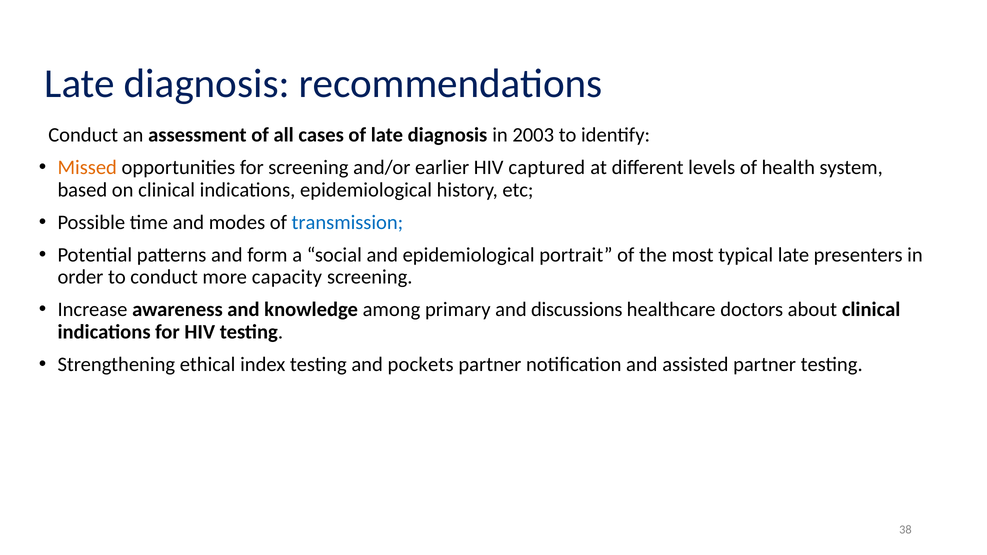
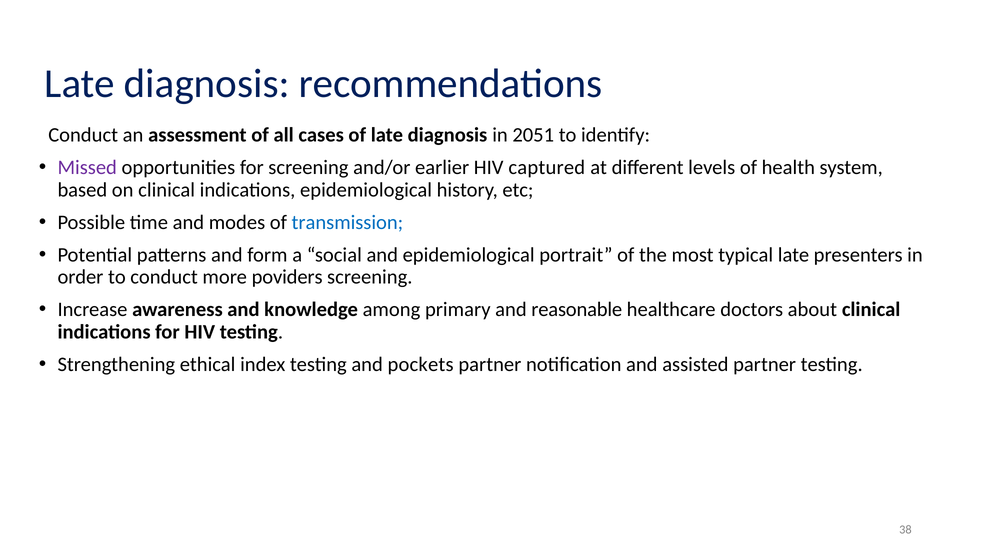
2003: 2003 -> 2051
Missed colour: orange -> purple
capacity: capacity -> poviders
discussions: discussions -> reasonable
